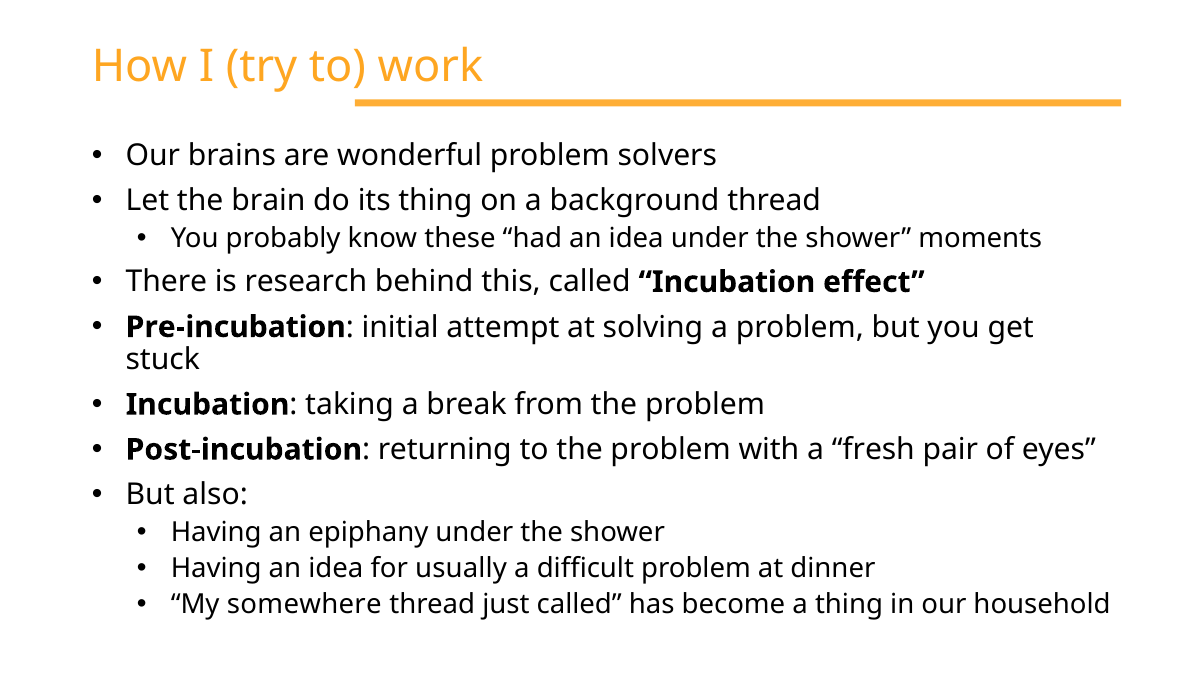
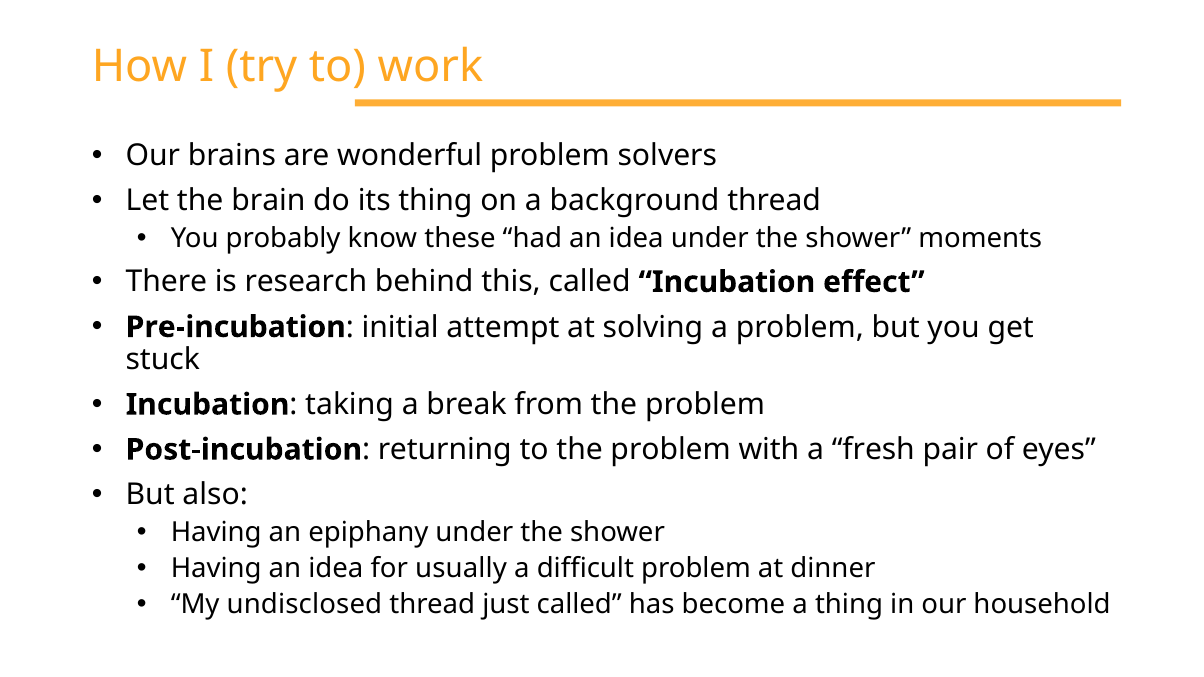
somewhere: somewhere -> undisclosed
